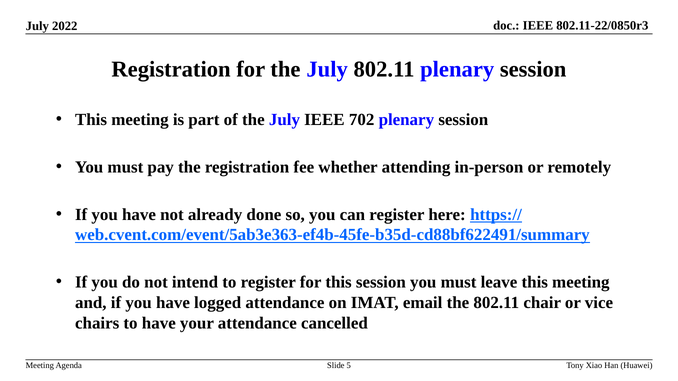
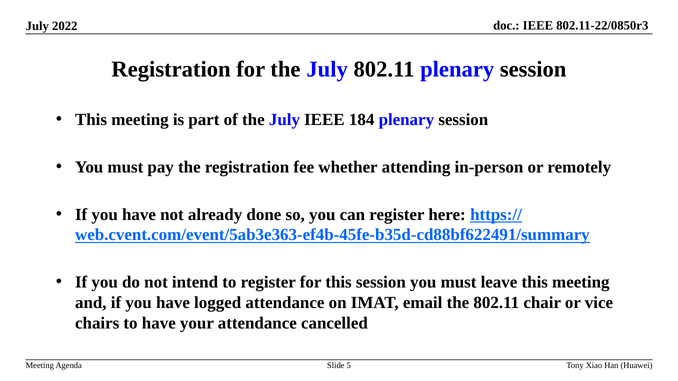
702: 702 -> 184
